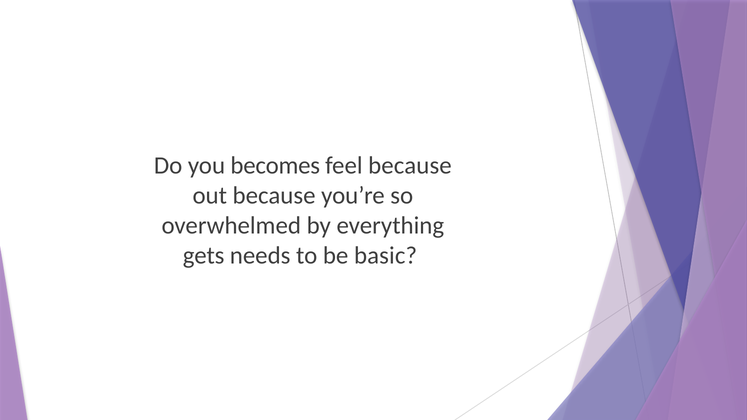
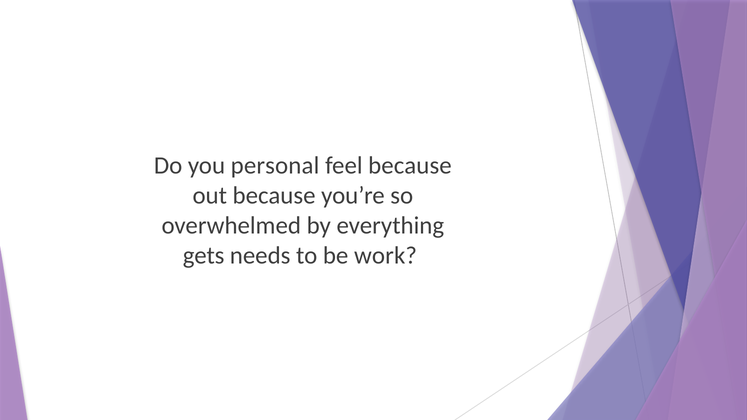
becomes: becomes -> personal
basic: basic -> work
